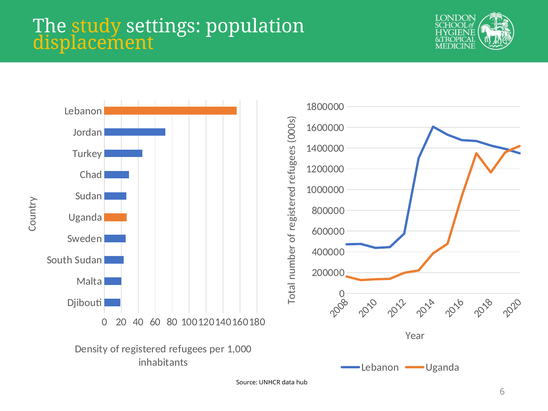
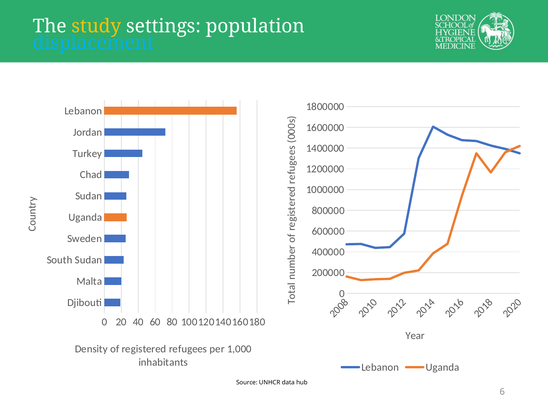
displacement colour: yellow -> light blue
